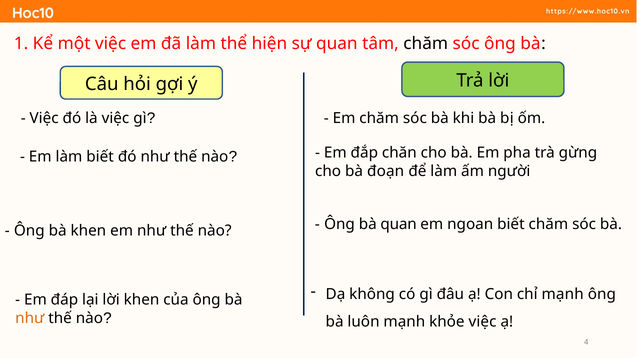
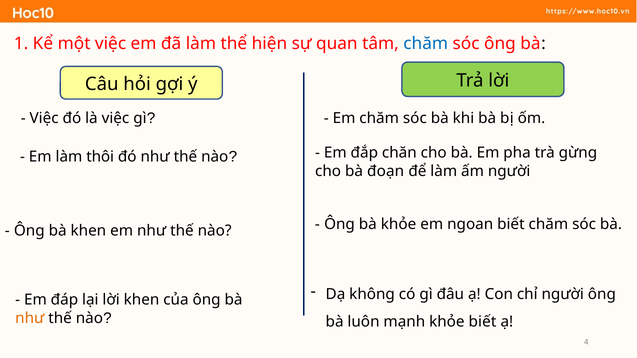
chăm at (426, 44) colour: black -> blue
làm biết: biết -> thôi
bà quan: quan -> khỏe
chỉ mạnh: mạnh -> người
khỏe việc: việc -> biết
